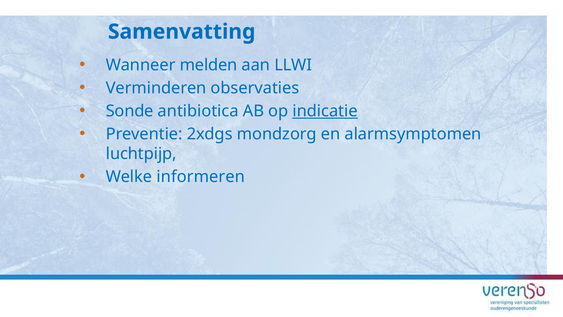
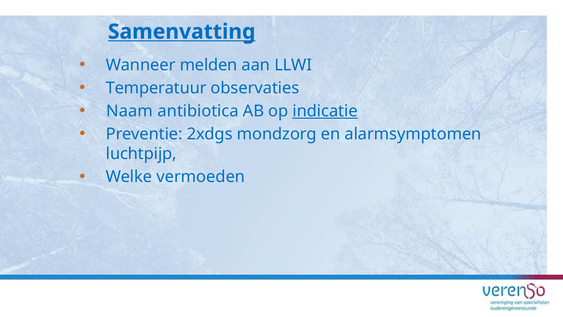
Samenvatting underline: none -> present
Verminderen: Verminderen -> Temperatuur
Sonde: Sonde -> Naam
informeren: informeren -> vermoeden
